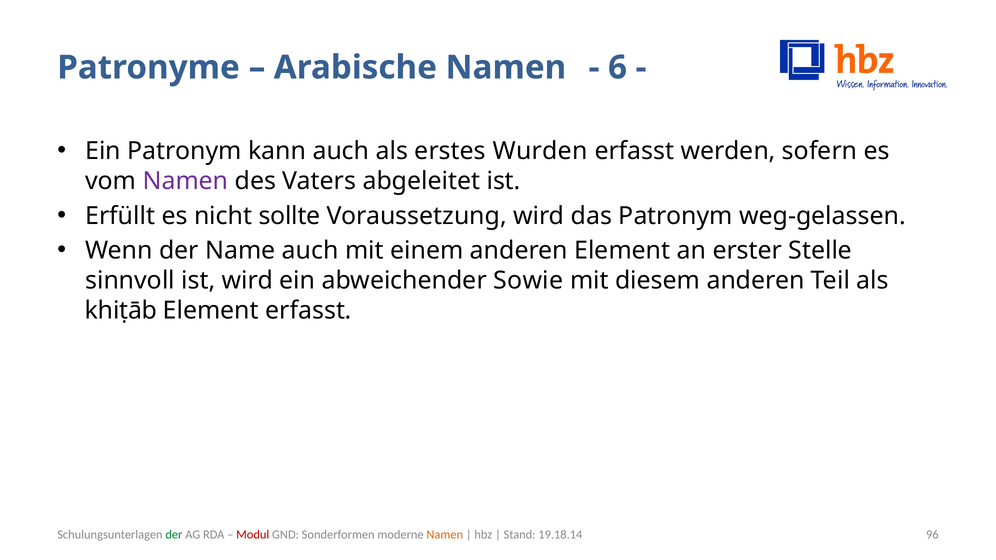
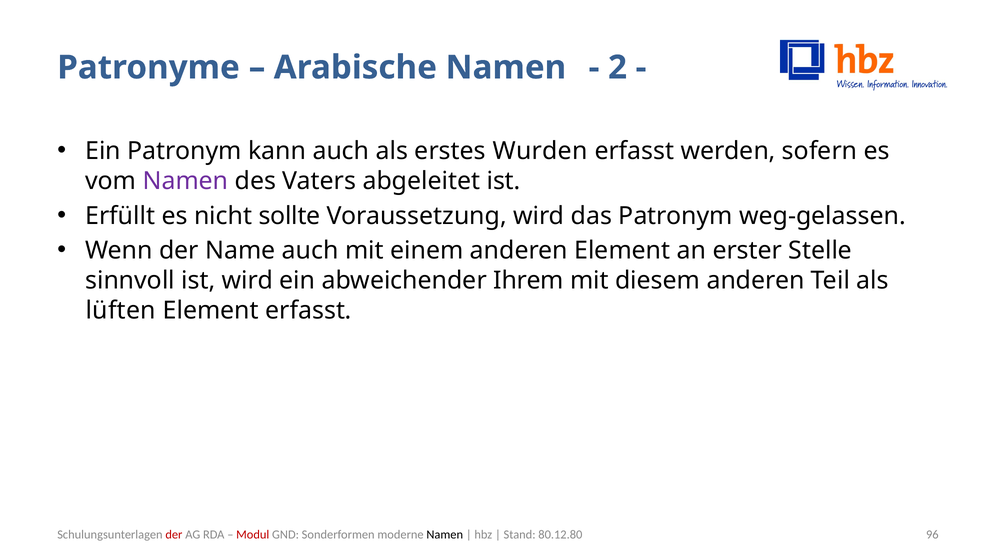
6: 6 -> 2
Sowie: Sowie -> Ihrem
khiṭāb: khiṭāb -> lüften
der at (174, 535) colour: green -> red
Namen at (445, 535) colour: orange -> black
19.18.14: 19.18.14 -> 80.12.80
